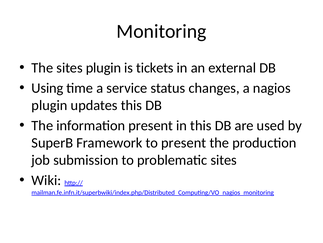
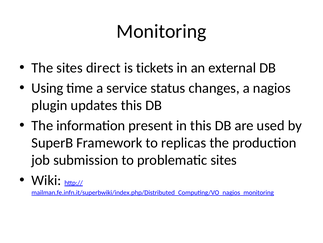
sites plugin: plugin -> direct
to present: present -> replicas
